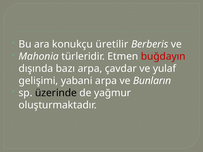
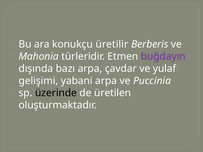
buğdayın colour: red -> purple
Bunların: Bunların -> Puccinia
yağmur: yağmur -> üretilen
